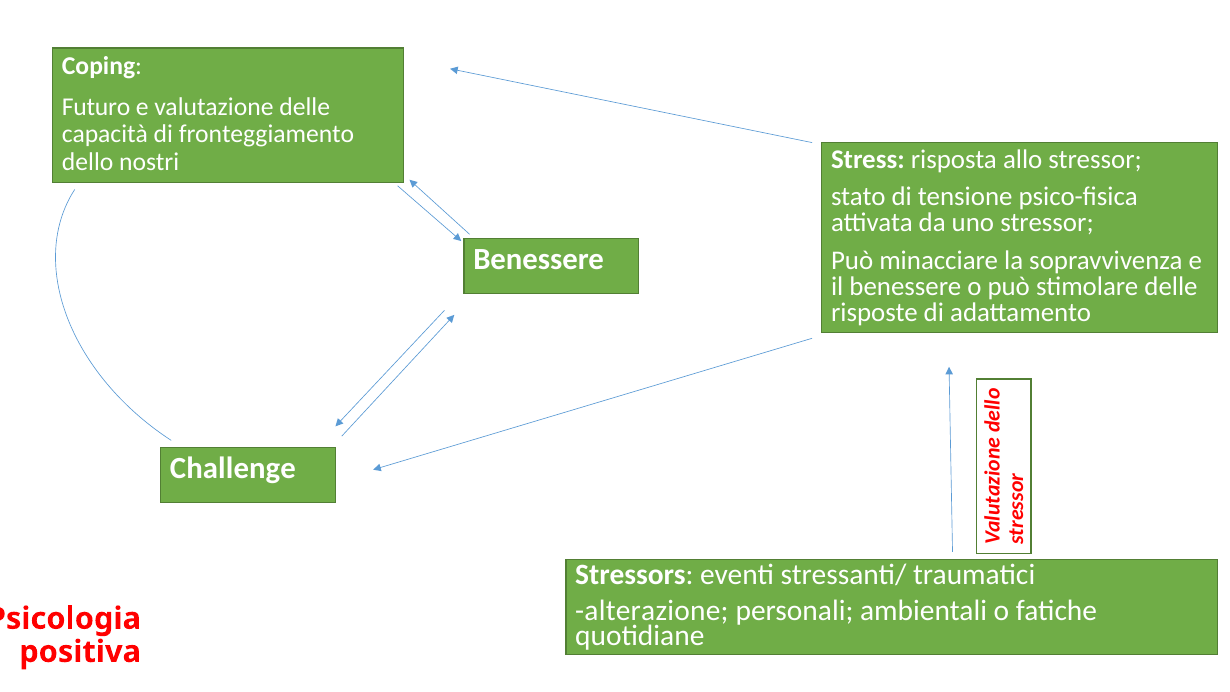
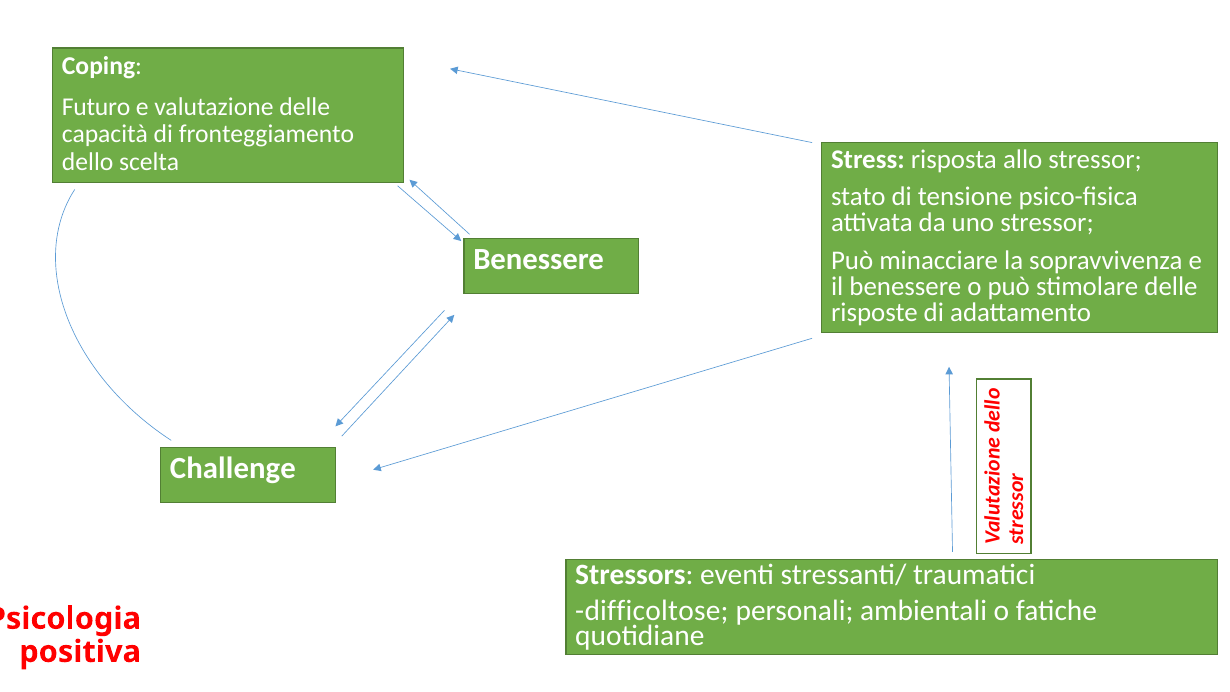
nostri: nostri -> scelta
alterazione: alterazione -> difficoltose
